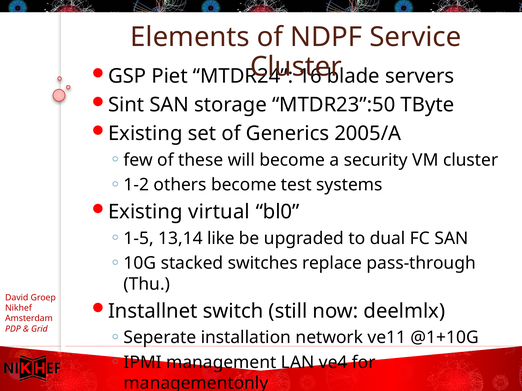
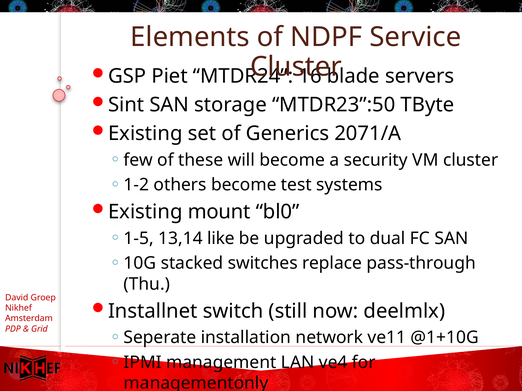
2005/A: 2005/A -> 2071/A
virtual: virtual -> mount
